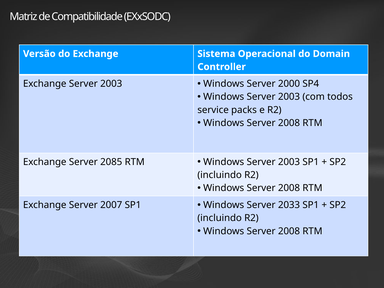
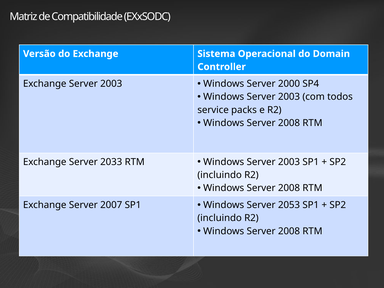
2085: 2085 -> 2033
2033: 2033 -> 2053
